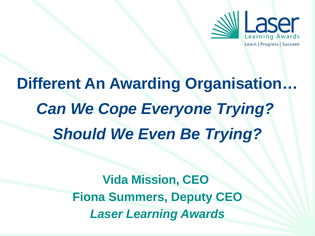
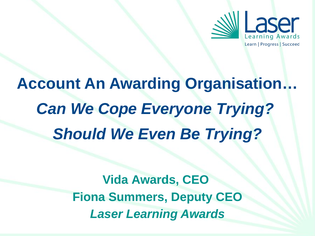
Different: Different -> Account
Vida Mission: Mission -> Awards
